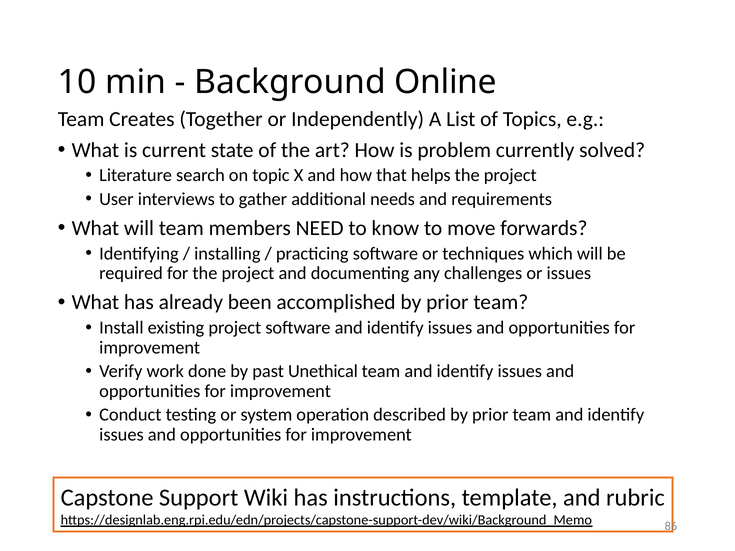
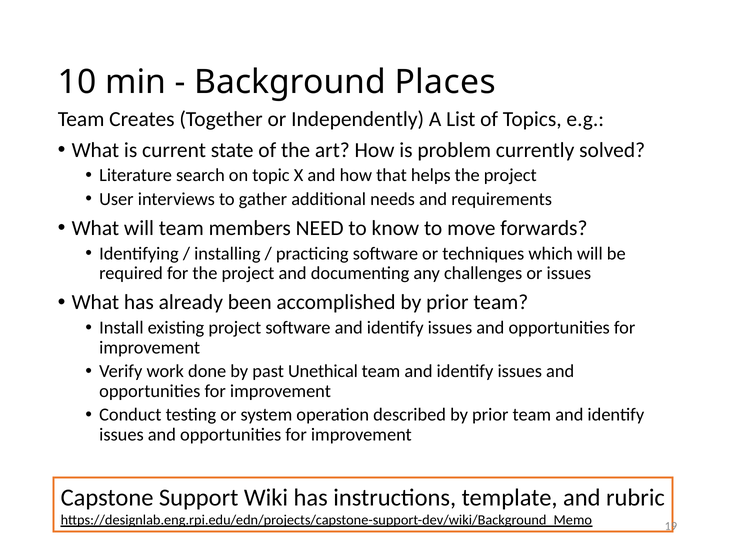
Online: Online -> Places
86: 86 -> 19
